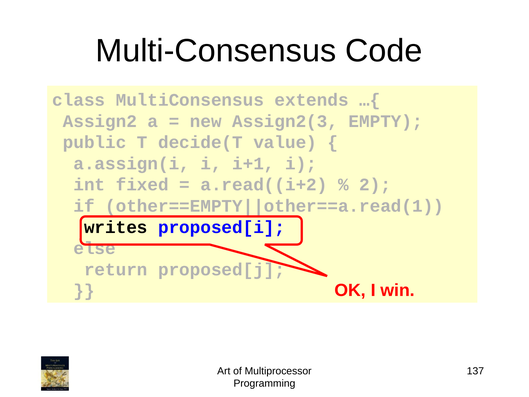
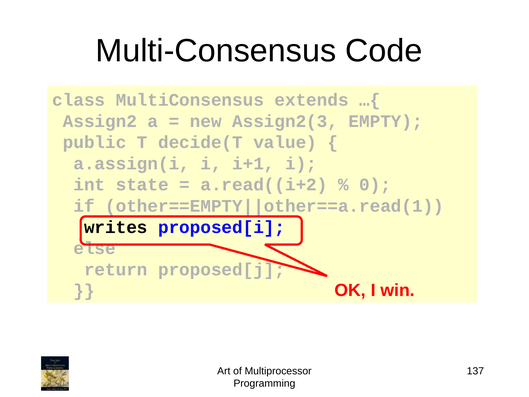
fixed: fixed -> state
2: 2 -> 0
